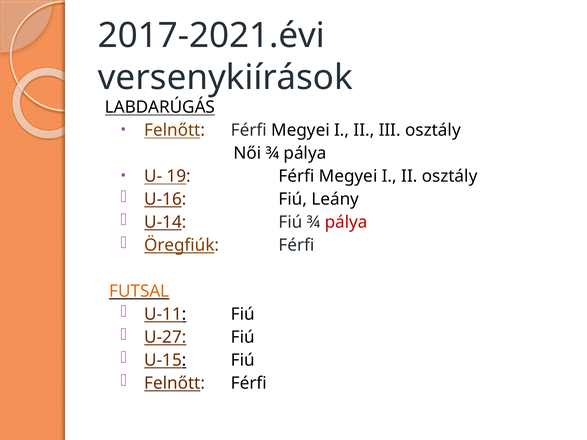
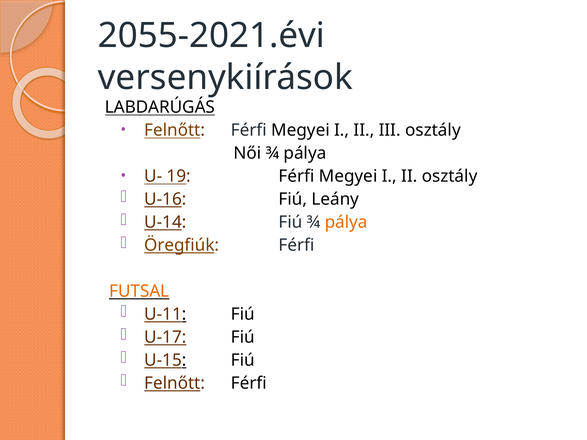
2017-2021.évi: 2017-2021.évi -> 2055-2021.évi
pálya at (346, 222) colour: red -> orange
U-27: U-27 -> U-17
